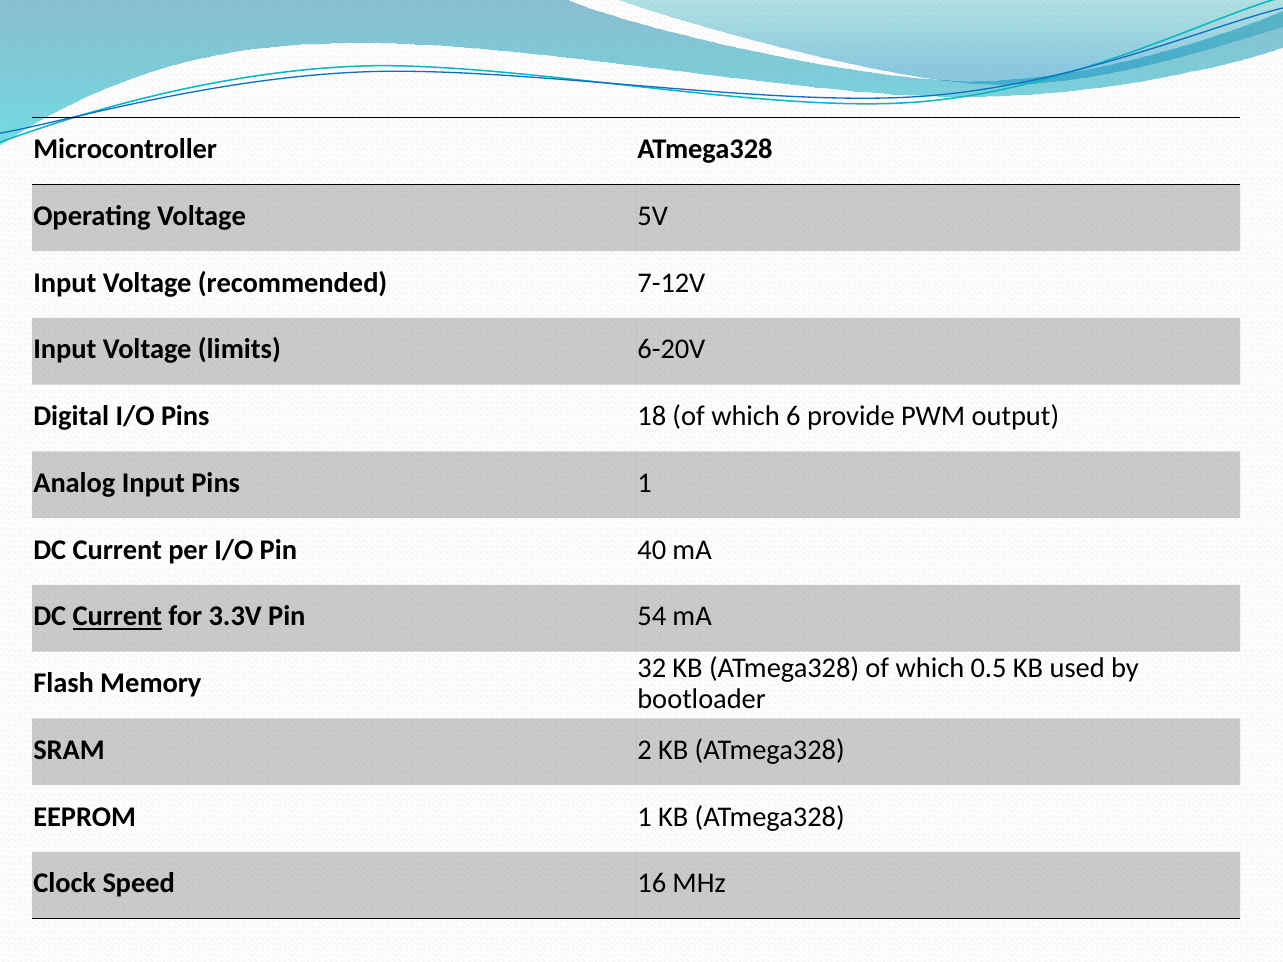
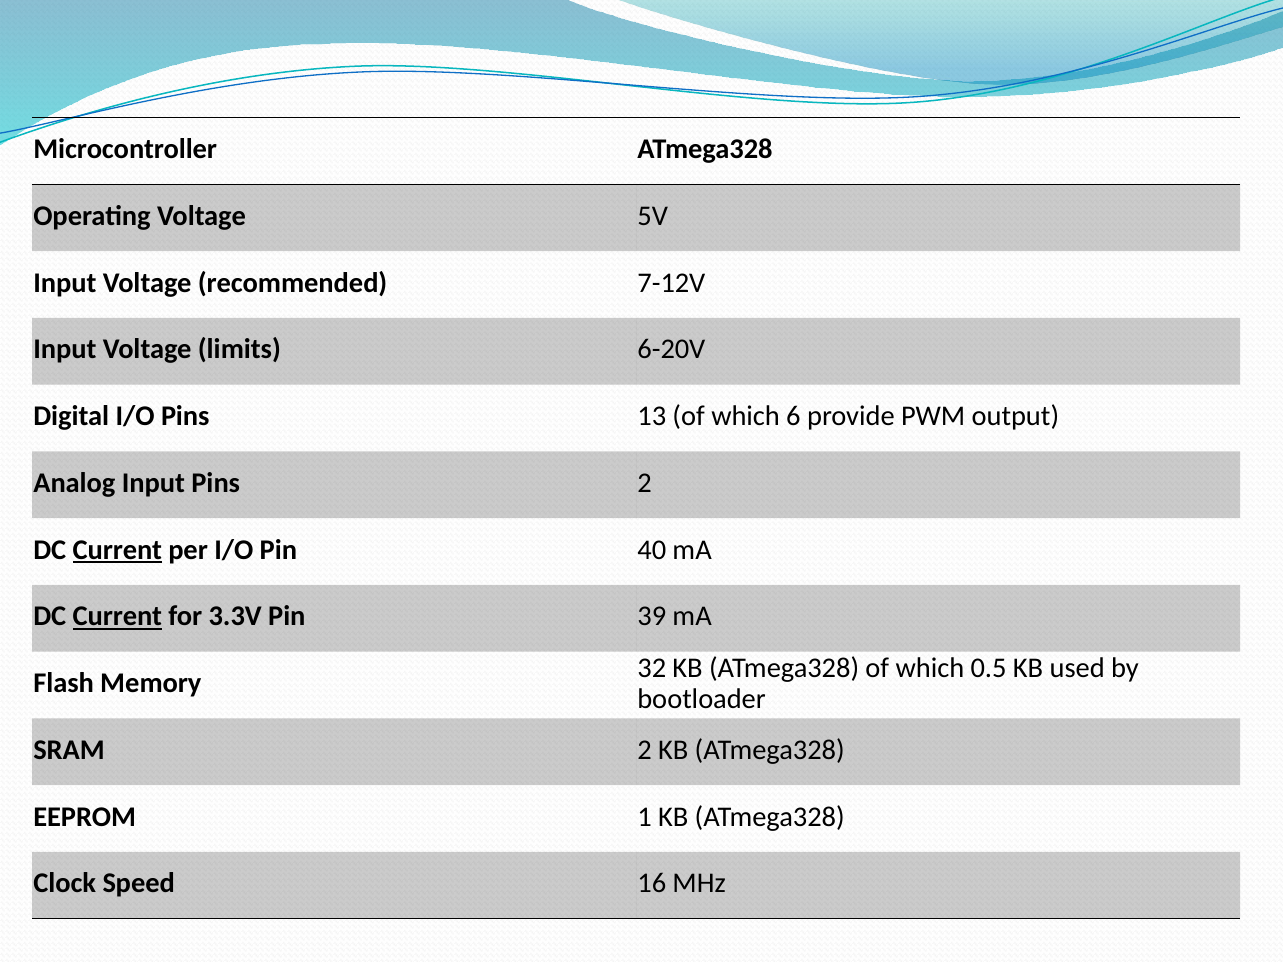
18: 18 -> 13
Pins 1: 1 -> 2
Current at (117, 550) underline: none -> present
54: 54 -> 39
